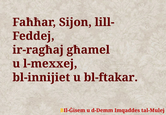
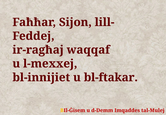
għamel: għamel -> waqqaf
